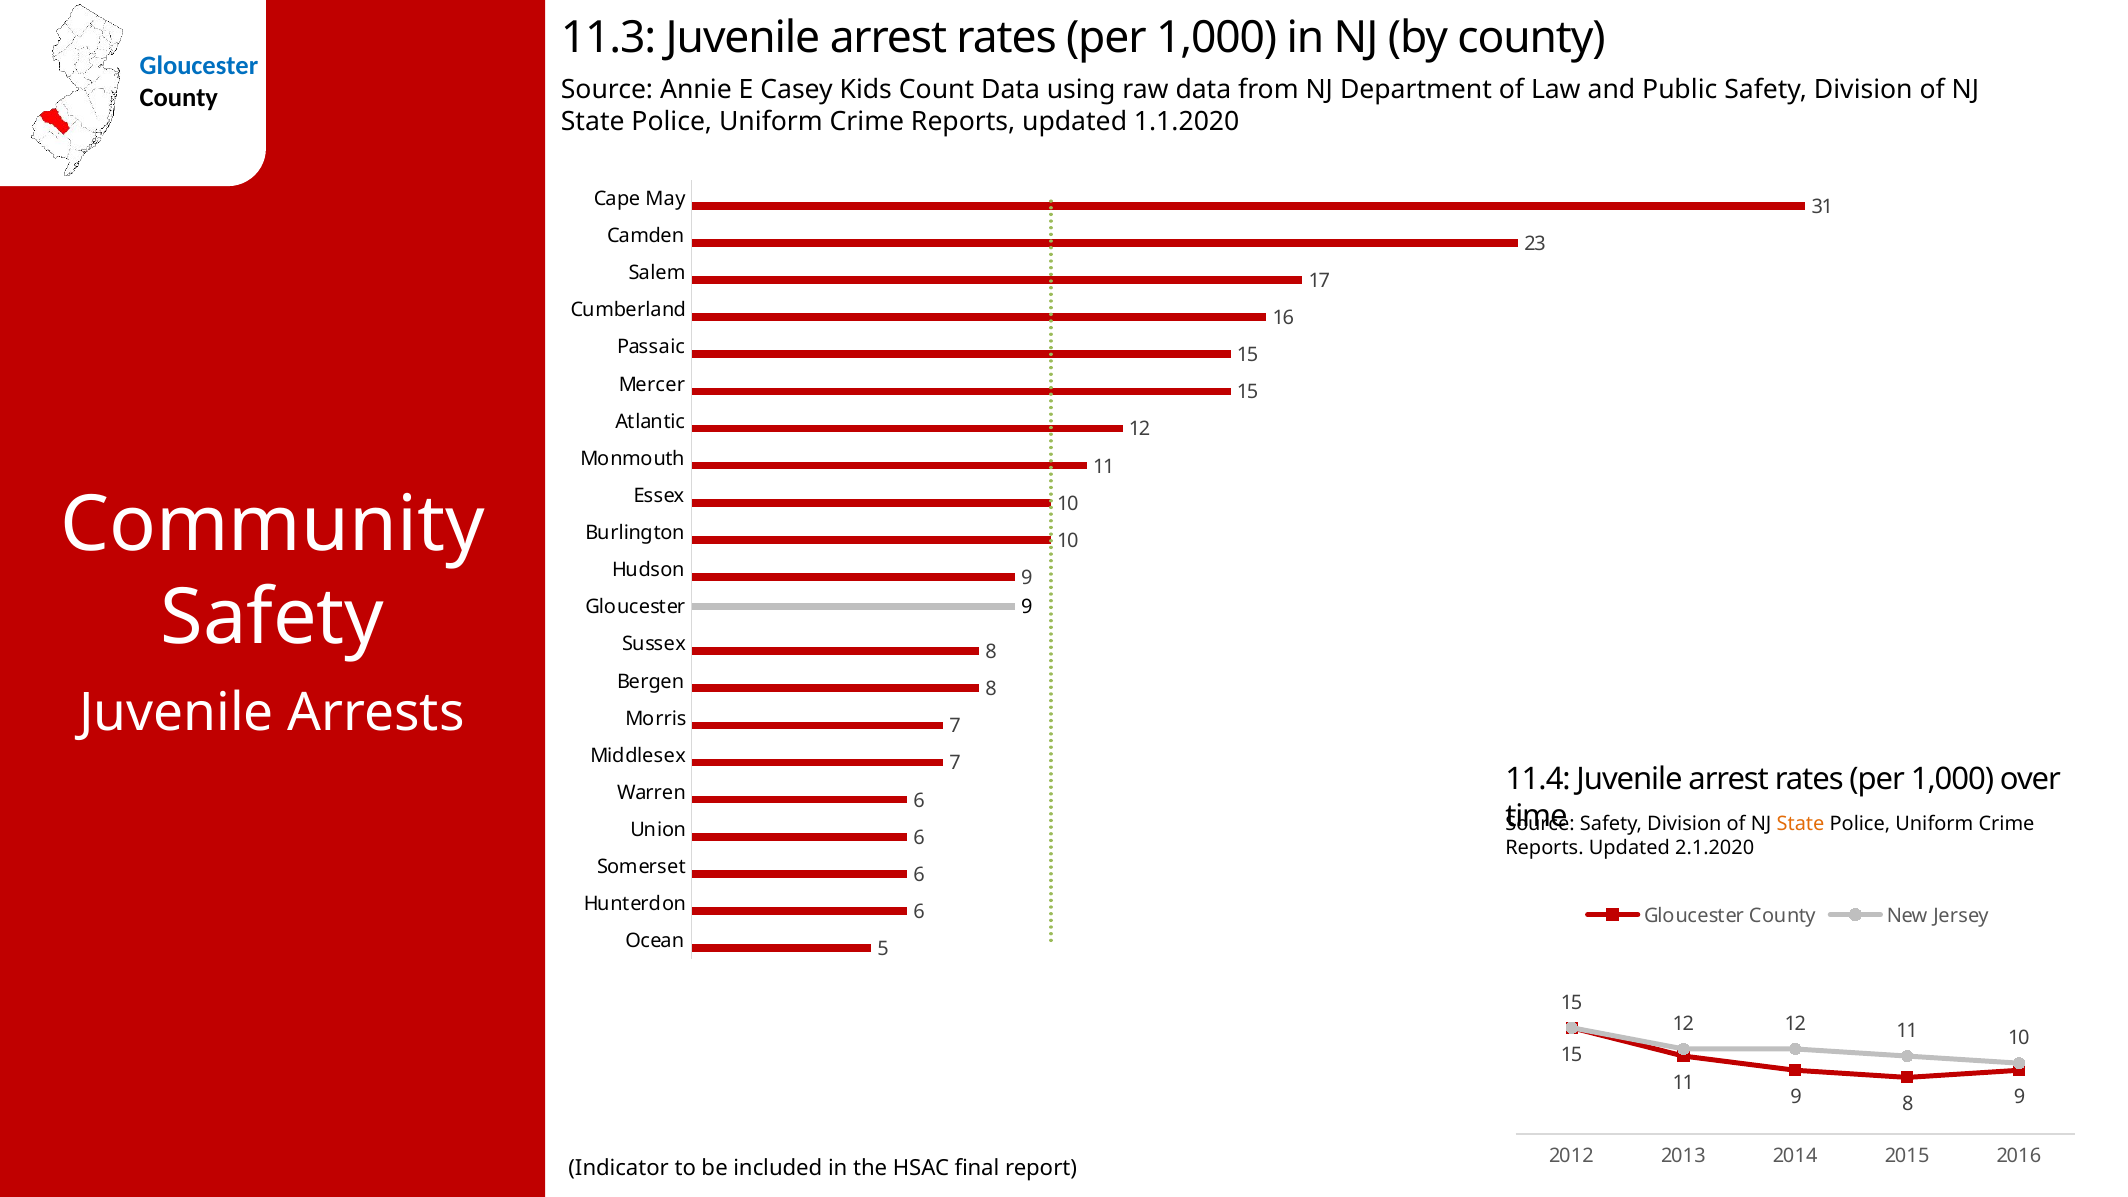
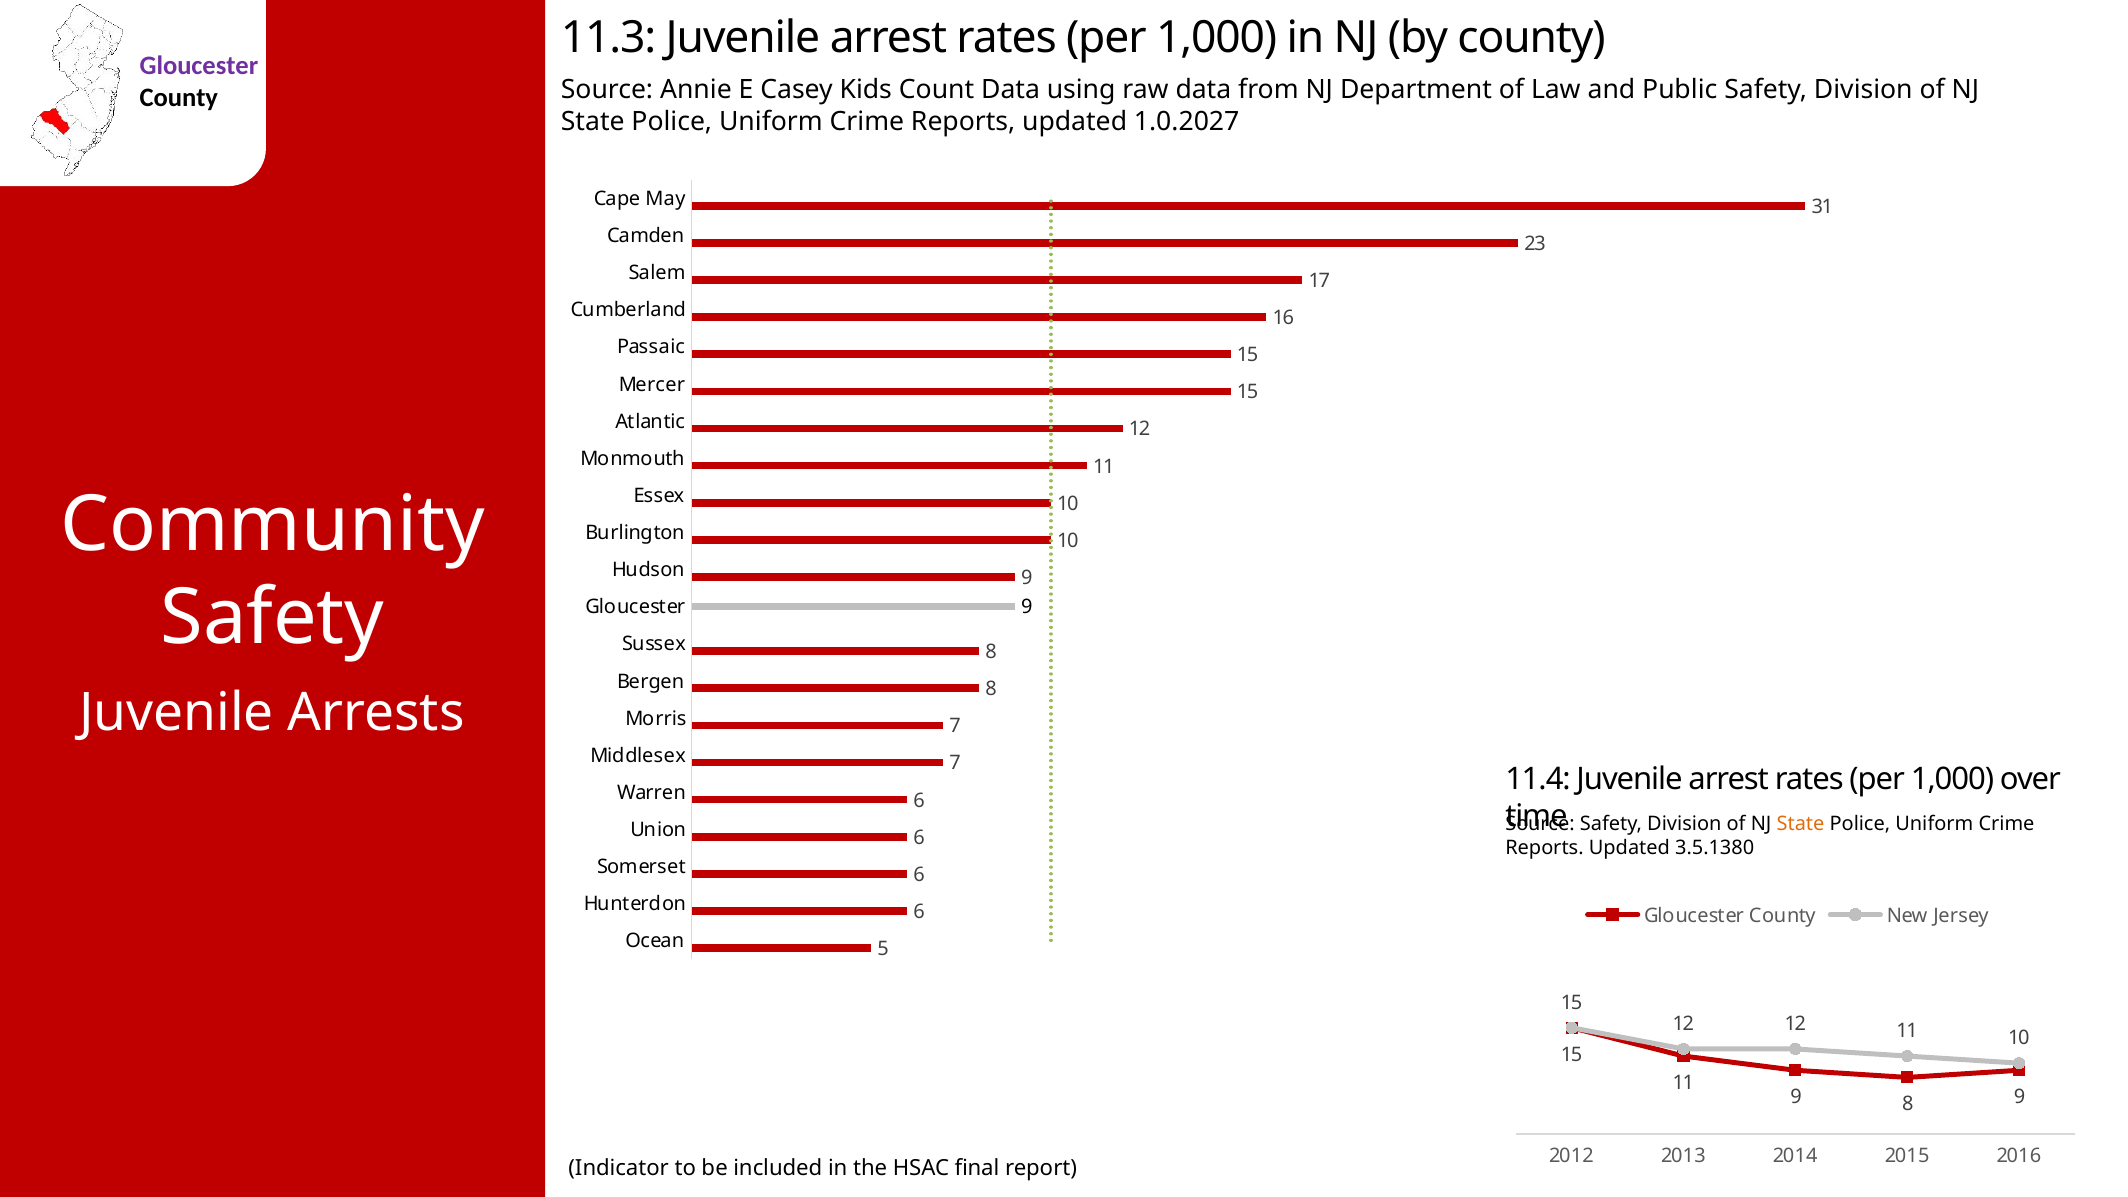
Gloucester at (199, 65) colour: blue -> purple
1.1.2020: 1.1.2020 -> 1.0.2027
2.1.2020: 2.1.2020 -> 3.5.1380
